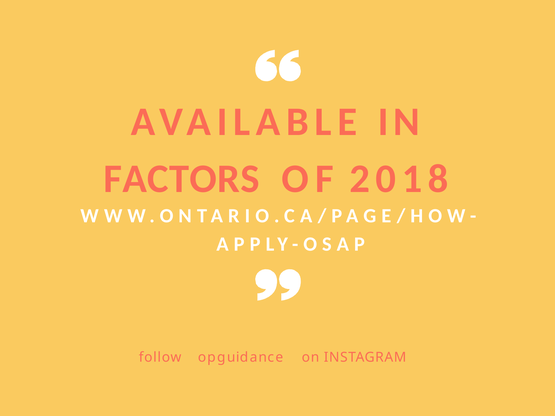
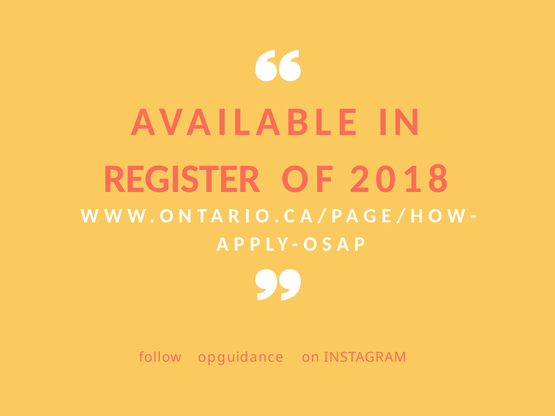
FACTORS: FACTORS -> REGISTER
